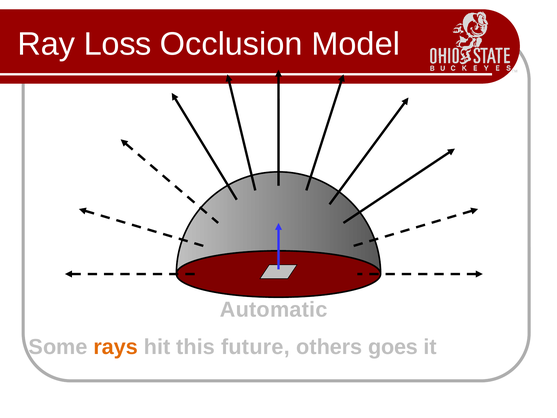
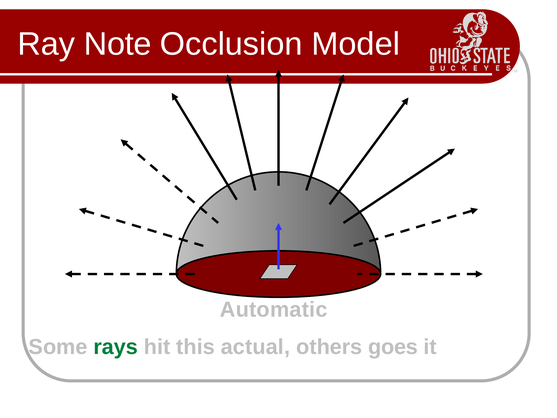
Loss: Loss -> Note
rays colour: orange -> green
future: future -> actual
